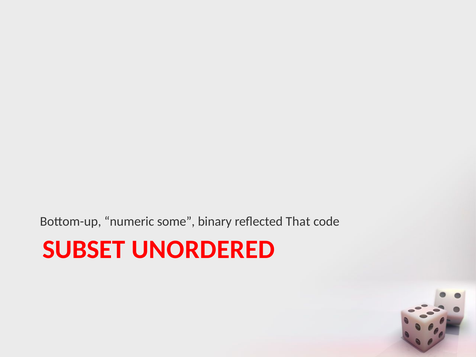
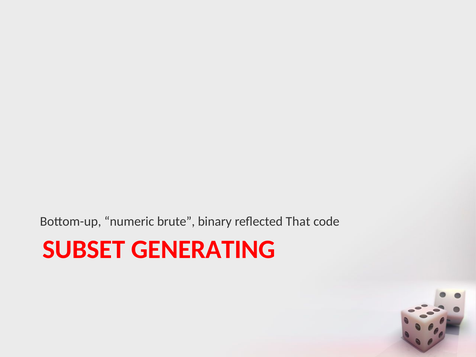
some: some -> brute
UNORDERED: UNORDERED -> GENERATING
